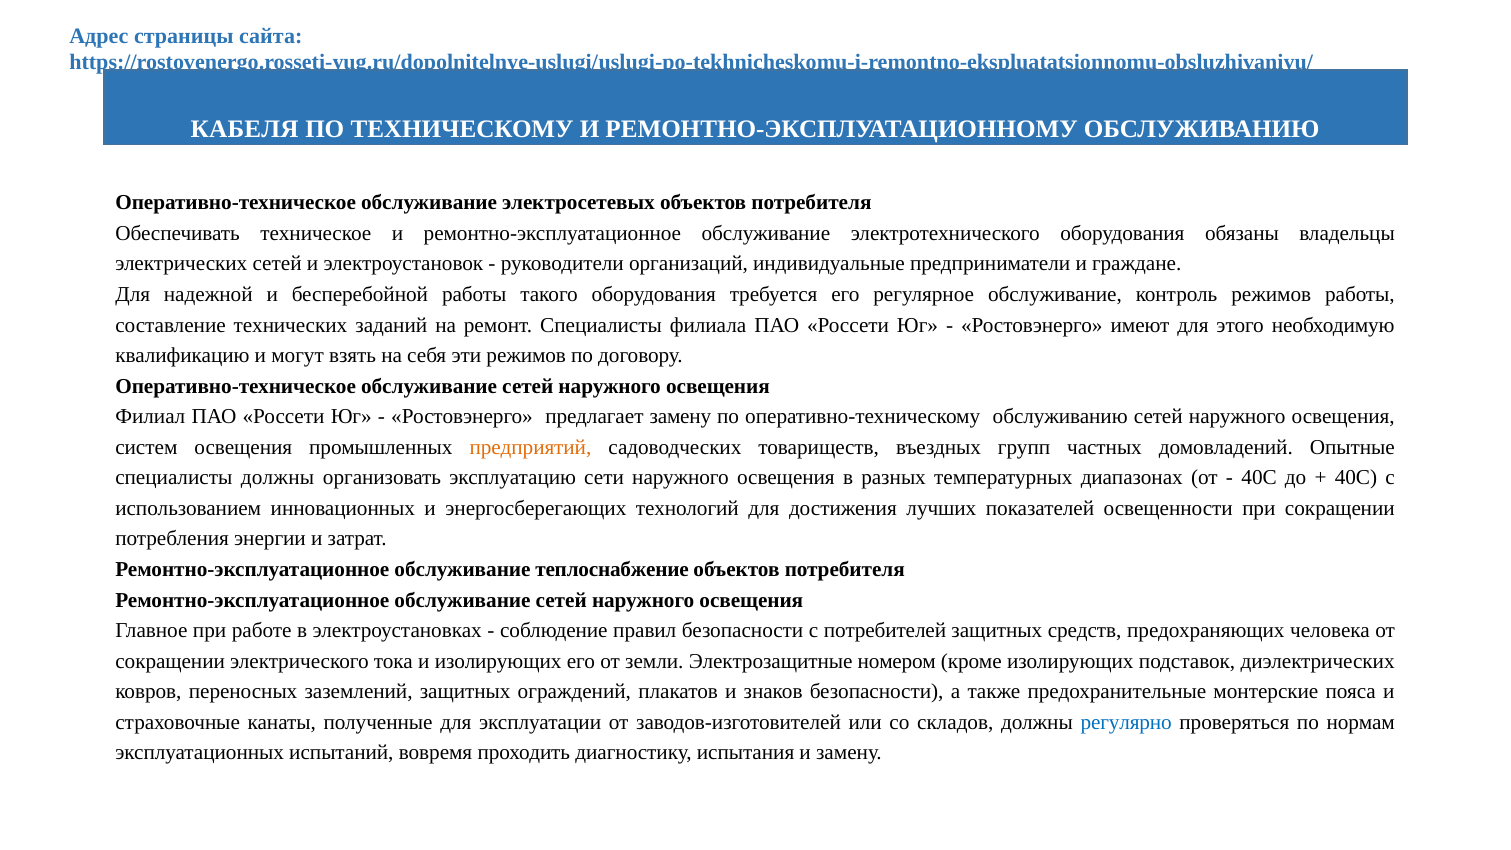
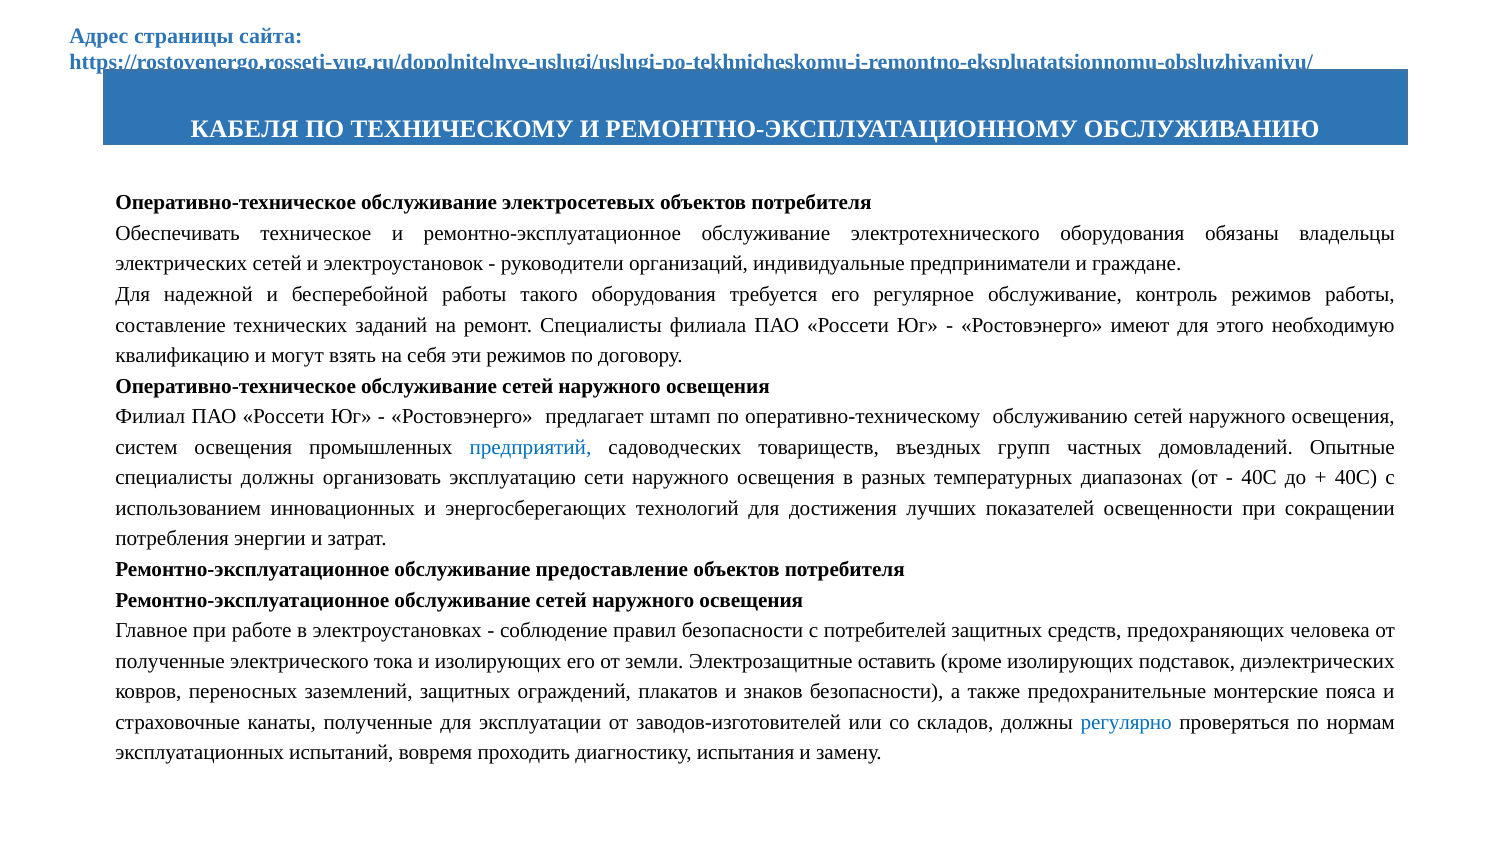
предлагает замену: замену -> штамп
предприятий colour: orange -> blue
теплоснабжение: теплоснабжение -> предоставление
сокращении at (170, 661): сокращении -> полученные
номером: номером -> оставить
